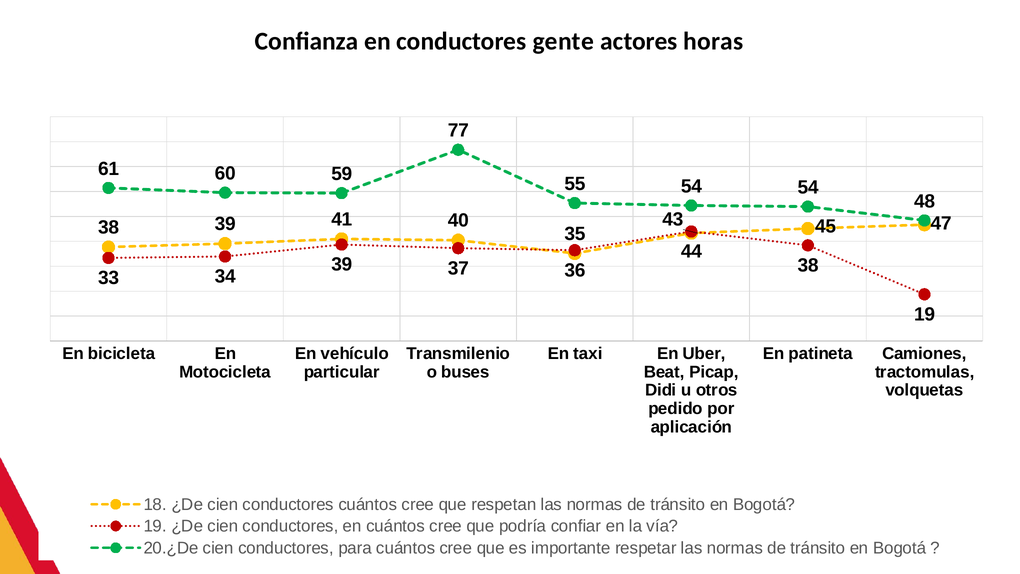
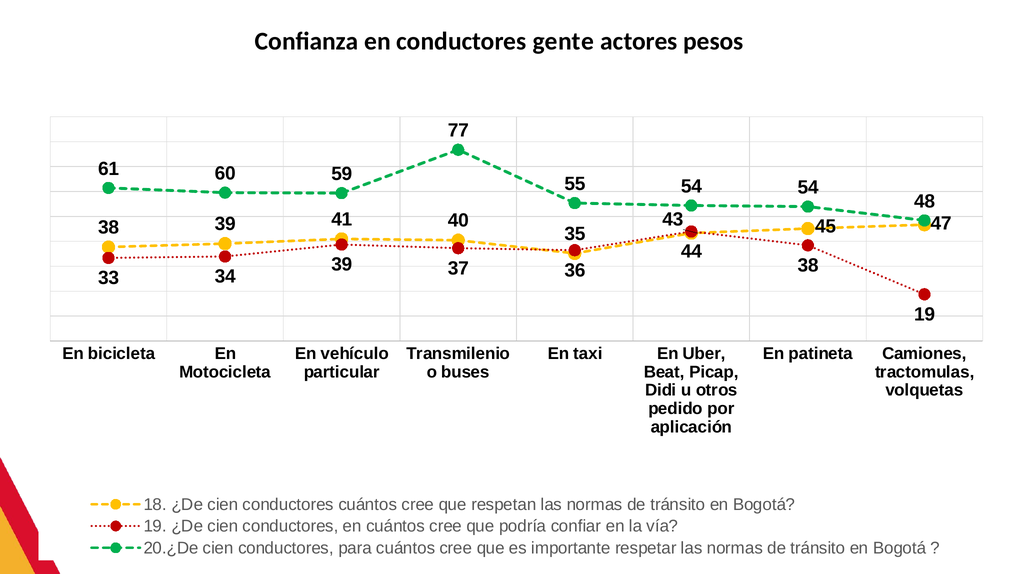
horas: horas -> pesos
